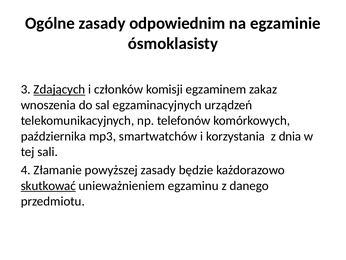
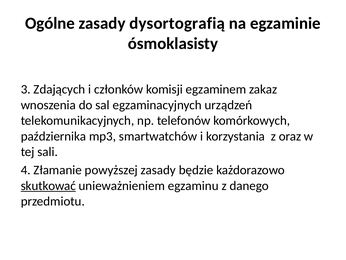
odpowiednim: odpowiednim -> dysortografią
Zdających underline: present -> none
dnia: dnia -> oraz
